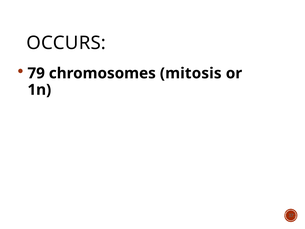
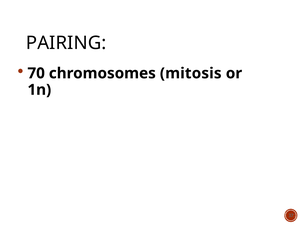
OCCURS: OCCURS -> PAIRING
79: 79 -> 70
